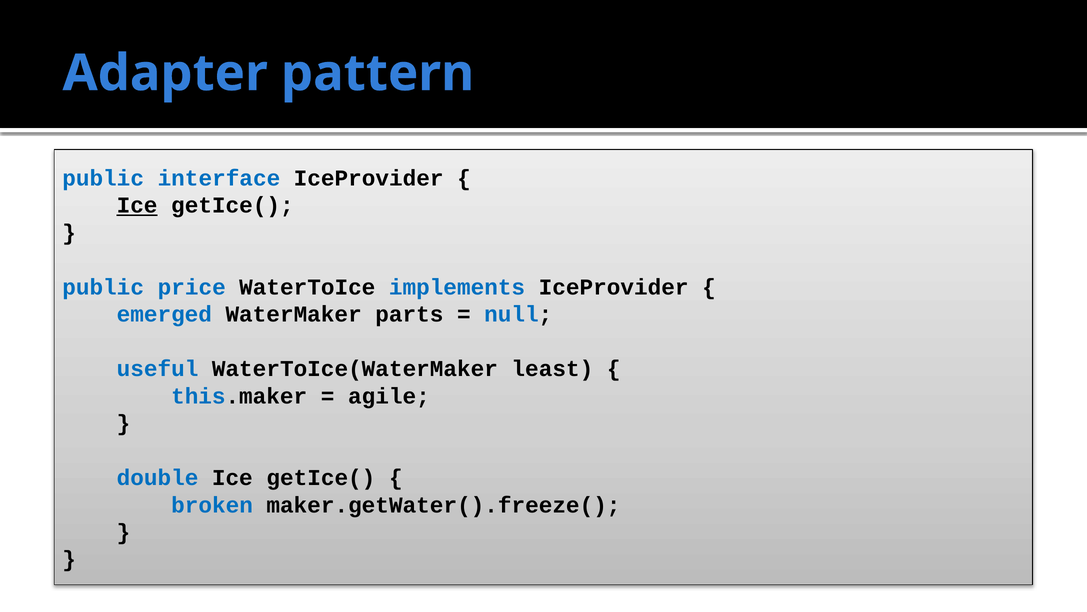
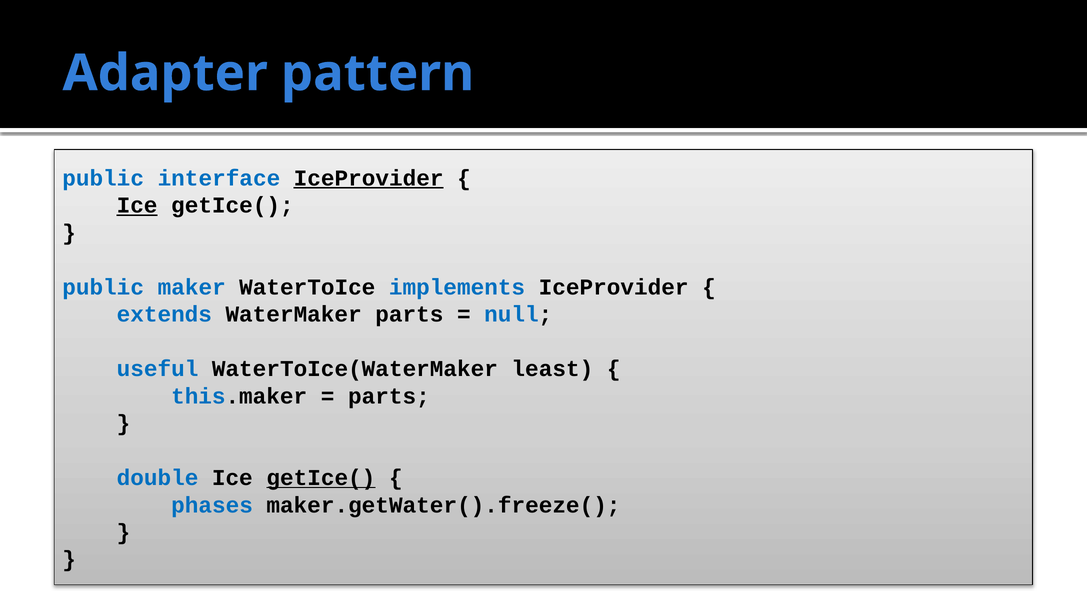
IceProvider at (369, 178) underline: none -> present
price: price -> maker
emerged: emerged -> extends
agile at (389, 396): agile -> parts
getIce( at (321, 477) underline: none -> present
broken: broken -> phases
